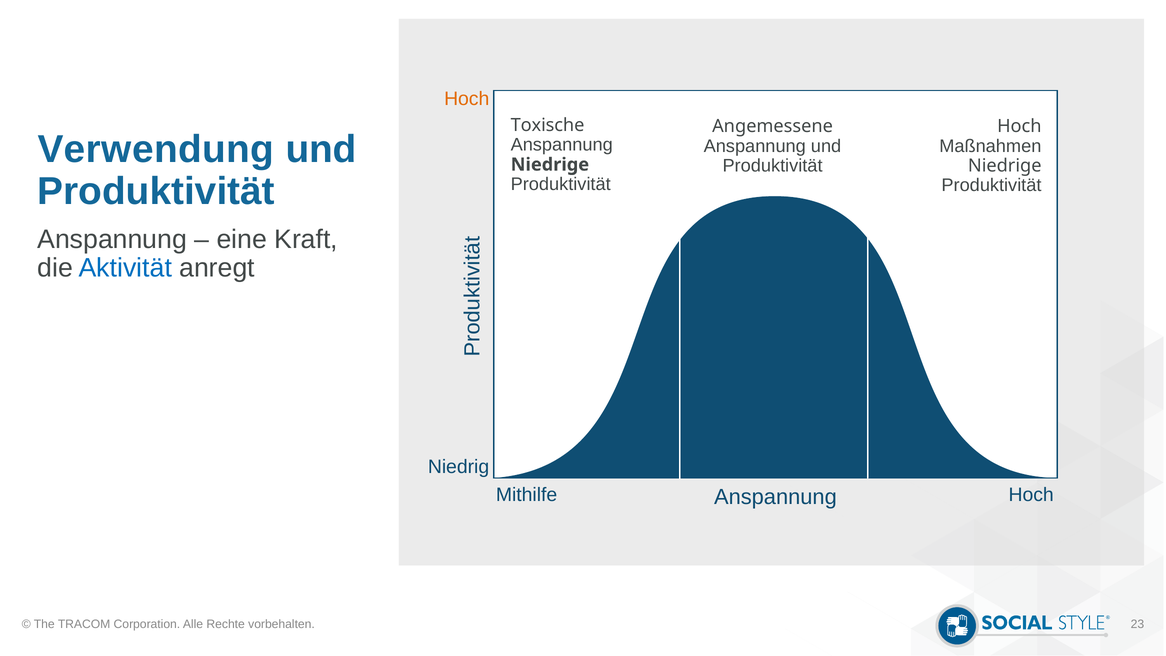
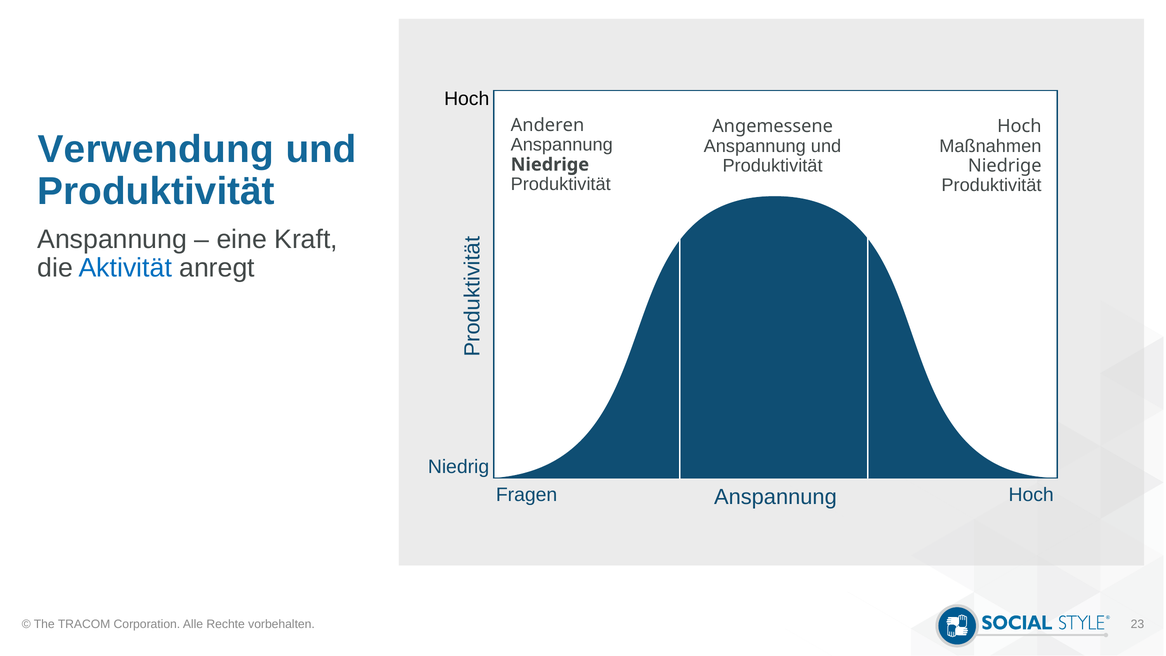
Hoch at (467, 99) colour: orange -> black
Toxische: Toxische -> Anderen
Mithilfe: Mithilfe -> Fragen
